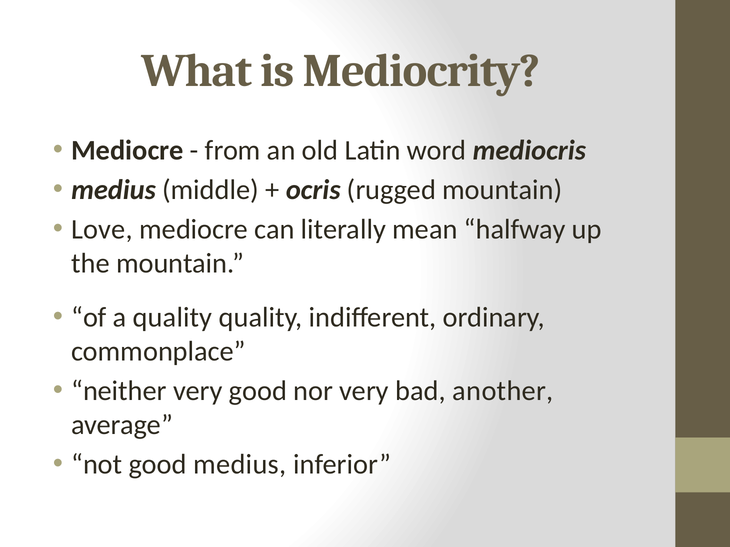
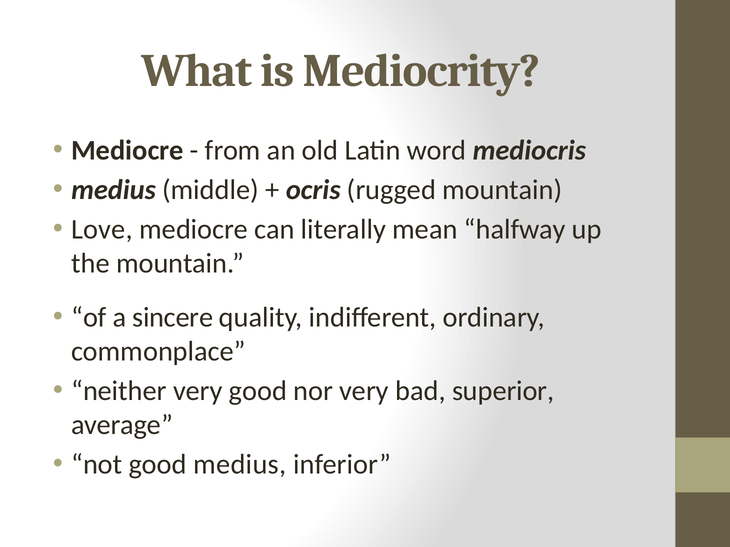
a quality: quality -> sincere
another: another -> superior
